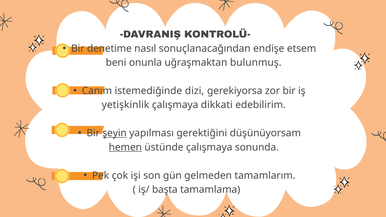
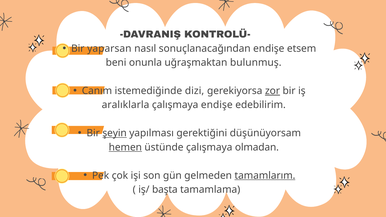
denetime: denetime -> yaparsan
zor underline: none -> present
yetişkinlik: yetişkinlik -> aralıklarla
çalışmaya dikkati: dikkati -> endişe
sonunda: sonunda -> olmadan
tamamlarım underline: none -> present
